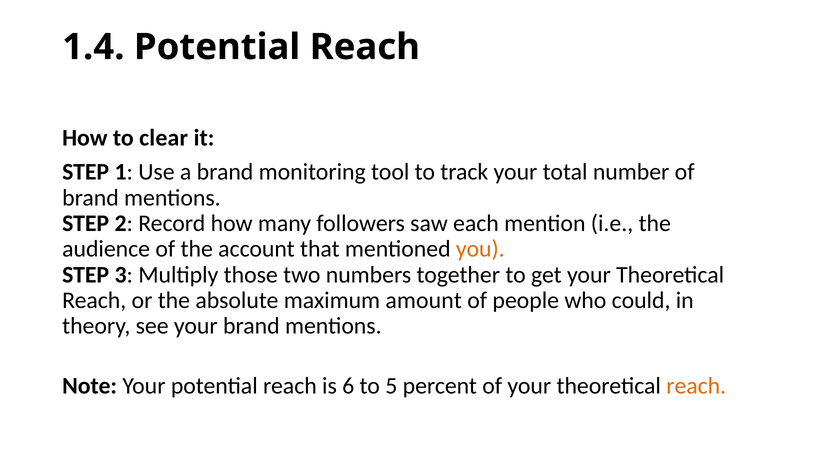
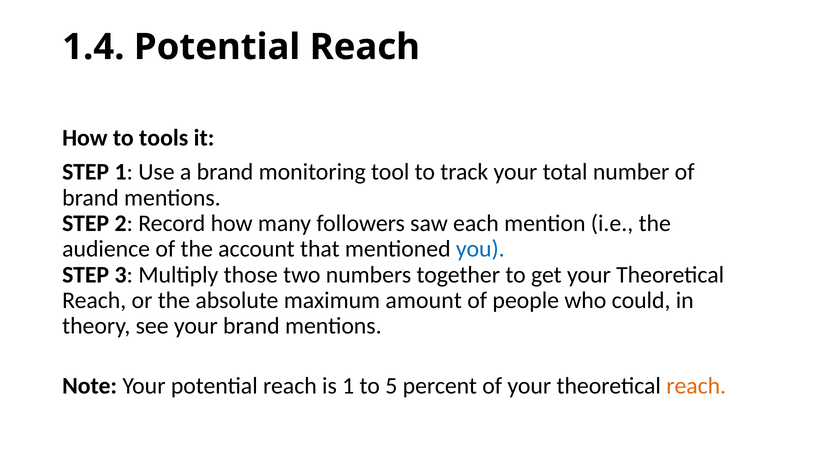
clear: clear -> tools
you colour: orange -> blue
is 6: 6 -> 1
